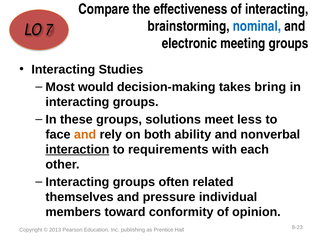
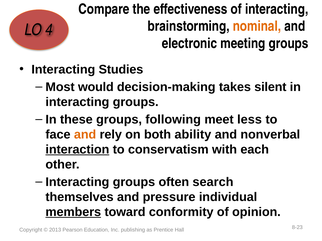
nominal colour: blue -> orange
7: 7 -> 4
bring: bring -> silent
solutions: solutions -> following
requirements: requirements -> conservatism
related: related -> search
members underline: none -> present
